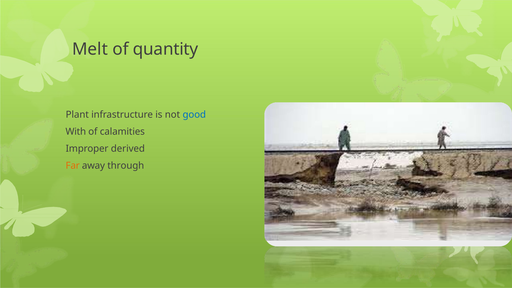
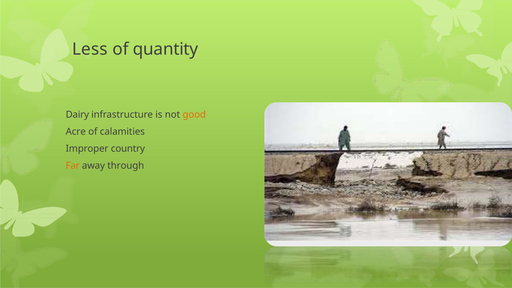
Melt: Melt -> Less
Plant: Plant -> Dairy
good colour: blue -> orange
With: With -> Acre
derived: derived -> country
